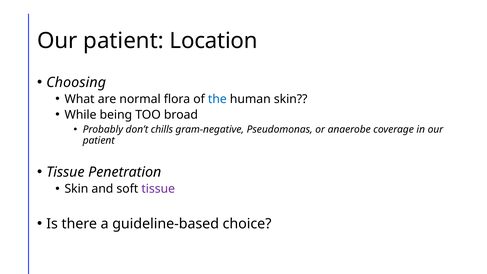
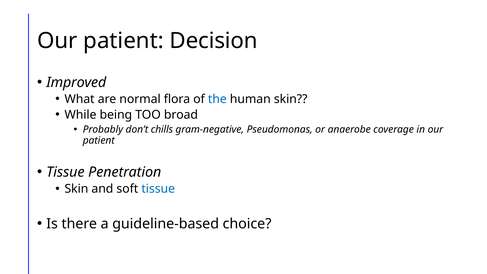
Location: Location -> Decision
Choosing: Choosing -> Improved
tissue at (158, 189) colour: purple -> blue
